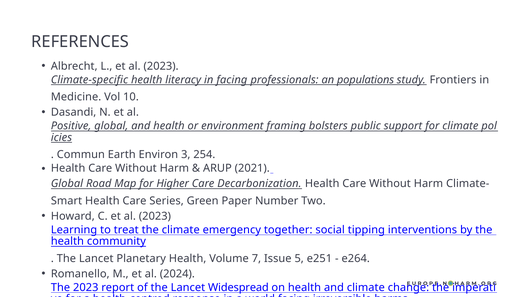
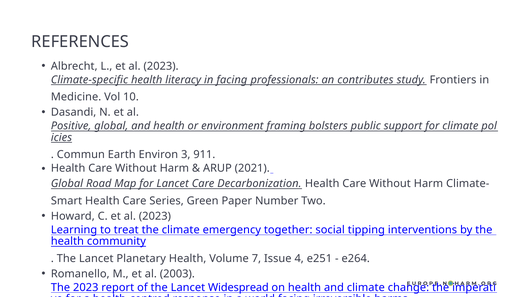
populations: populations -> contributes
254: 254 -> 911
for Higher: Higher -> Lancet
5: 5 -> 4
2024: 2024 -> 2003
